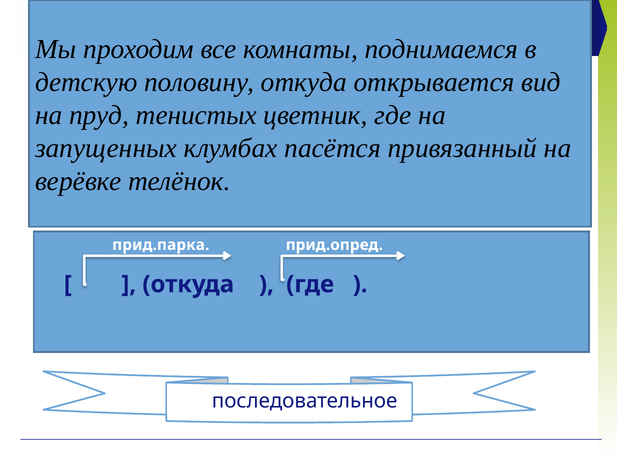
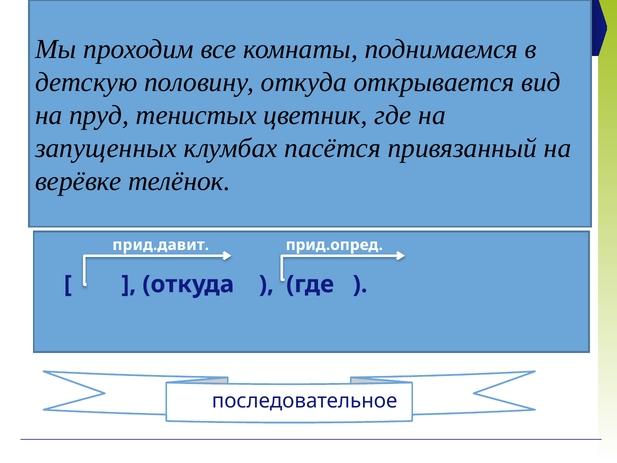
прид.парка: прид.парка -> прид.давит
